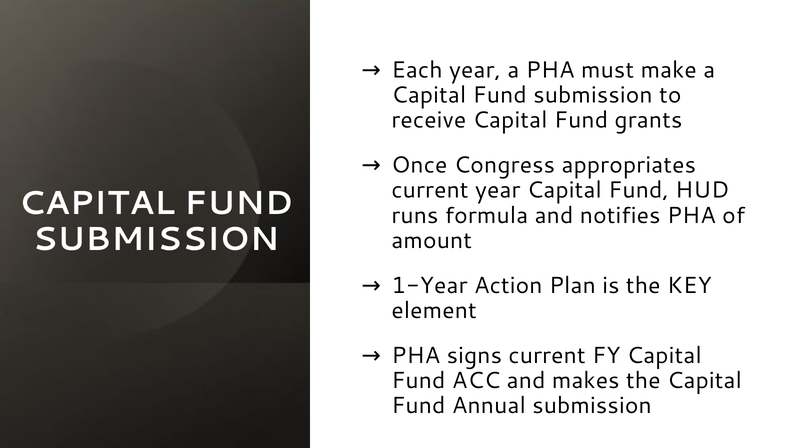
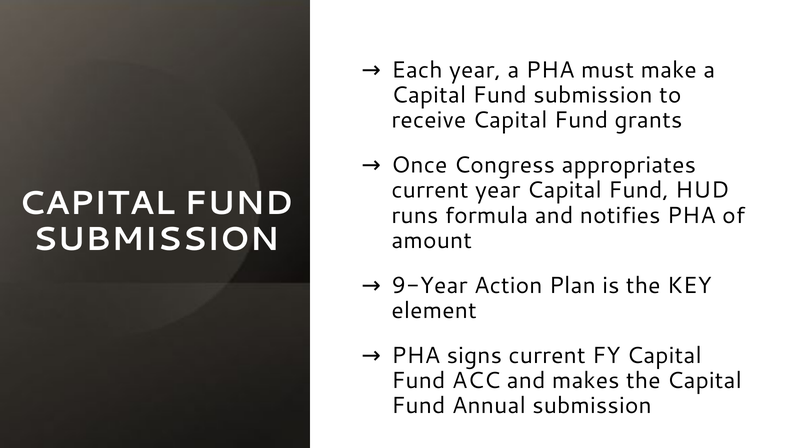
1-Year: 1-Year -> 9-Year
